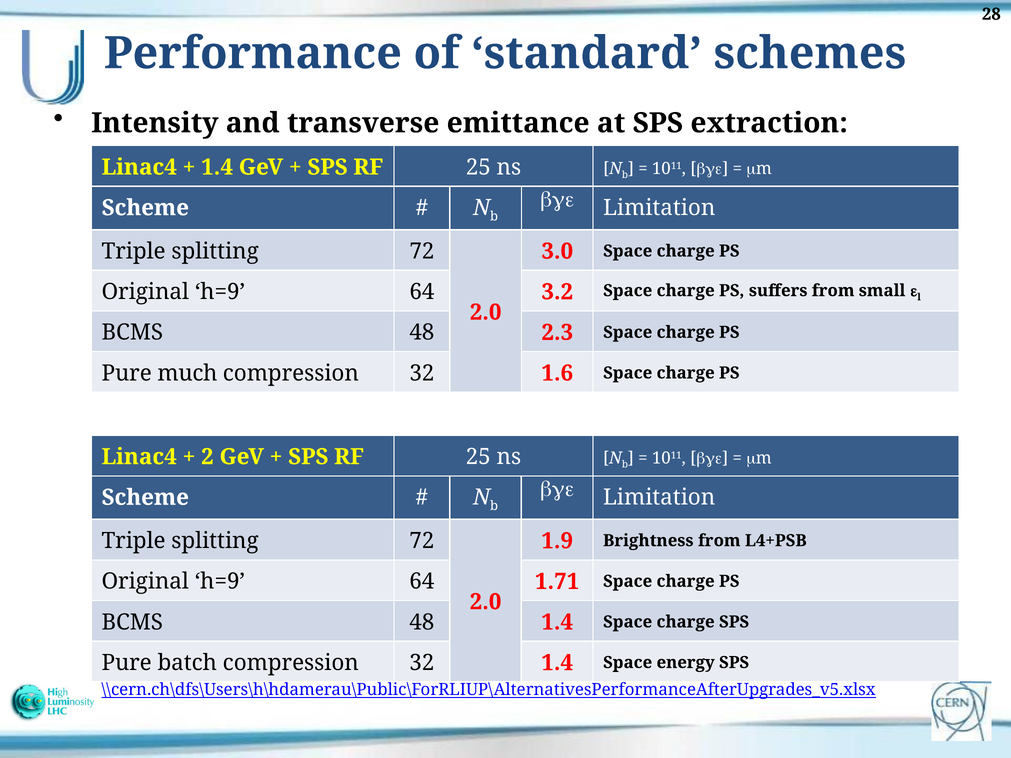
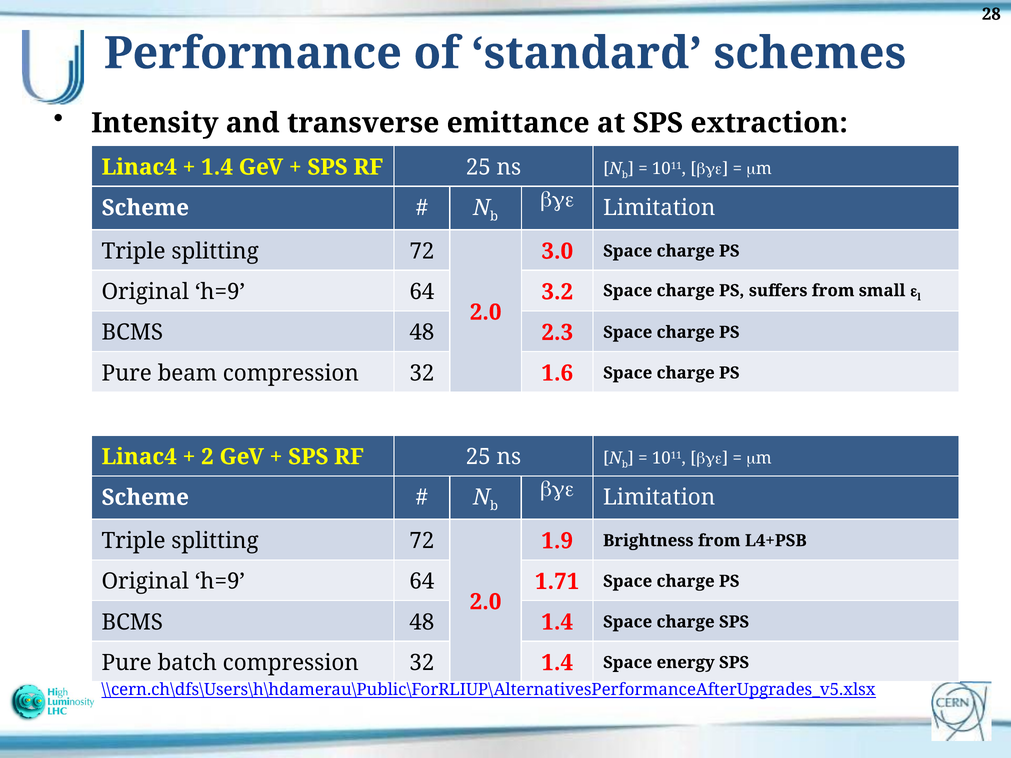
much: much -> beam
